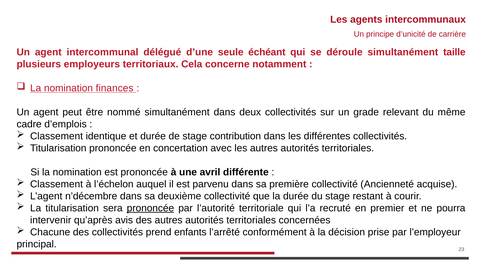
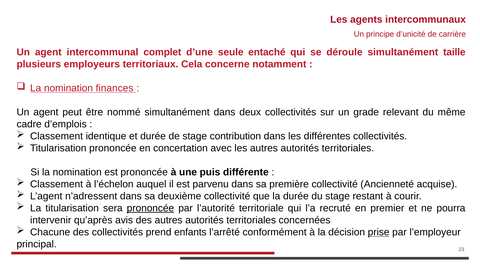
délégué: délégué -> complet
échéant: échéant -> entaché
avril: avril -> puis
n’décembre: n’décembre -> n’adressent
prise underline: none -> present
